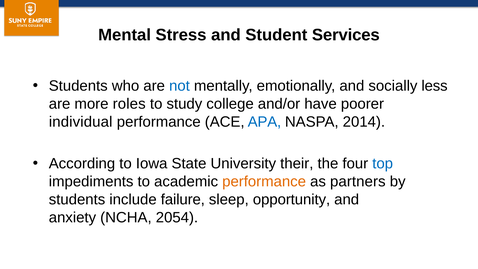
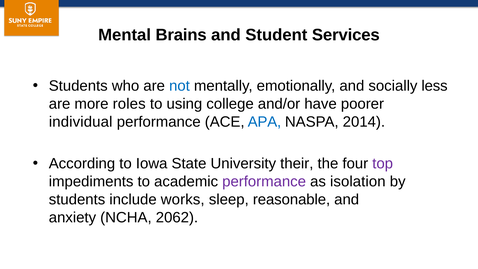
Stress: Stress -> Brains
study: study -> using
top colour: blue -> purple
performance at (264, 181) colour: orange -> purple
partners: partners -> isolation
failure: failure -> works
opportunity: opportunity -> reasonable
2054: 2054 -> 2062
